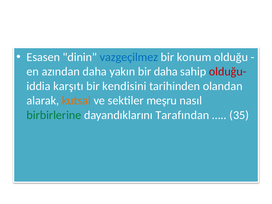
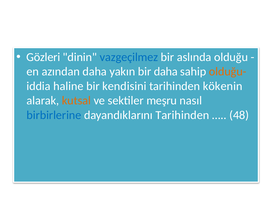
Esasen: Esasen -> Gözleri
konum: konum -> aslında
olduğu- colour: red -> orange
karşıtı: karşıtı -> haline
olandan: olandan -> kökenin
birbirlerine colour: green -> blue
dayandıklarını Tarafından: Tarafından -> Tarihinden
35: 35 -> 48
